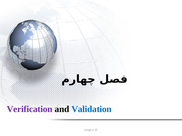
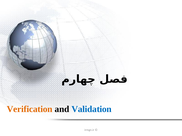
Verification colour: purple -> orange
